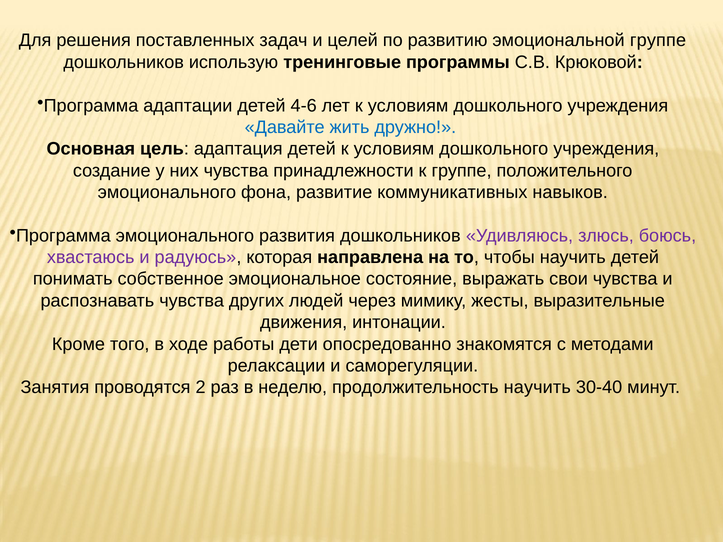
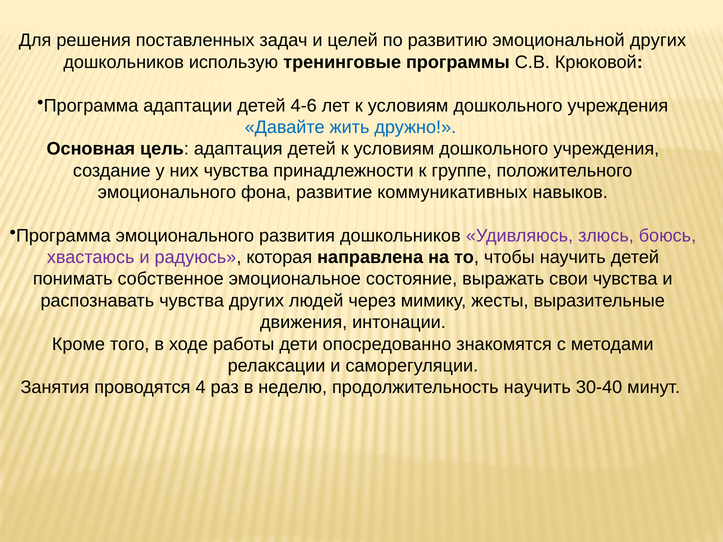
эмоциональной группе: группе -> других
2: 2 -> 4
